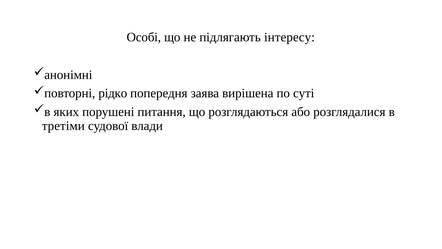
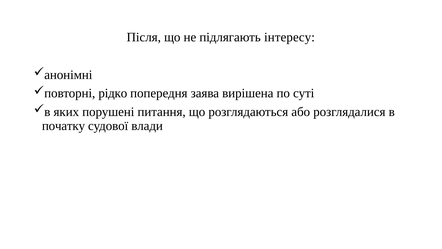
Особі: Особі -> Після
третіми: третіми -> початку
